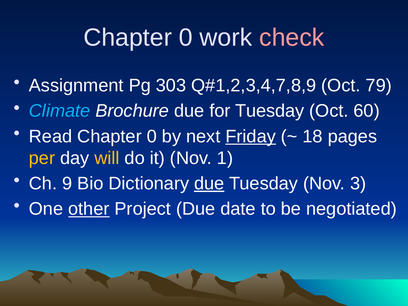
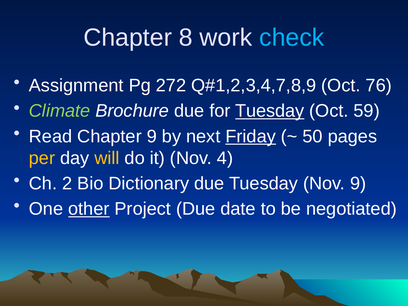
0 at (186, 37): 0 -> 8
check colour: pink -> light blue
303: 303 -> 272
79: 79 -> 76
Climate colour: light blue -> light green
Tuesday at (270, 111) underline: none -> present
60: 60 -> 59
Read Chapter 0: 0 -> 9
18: 18 -> 50
1: 1 -> 4
9: 9 -> 2
due at (209, 184) underline: present -> none
Nov 3: 3 -> 9
